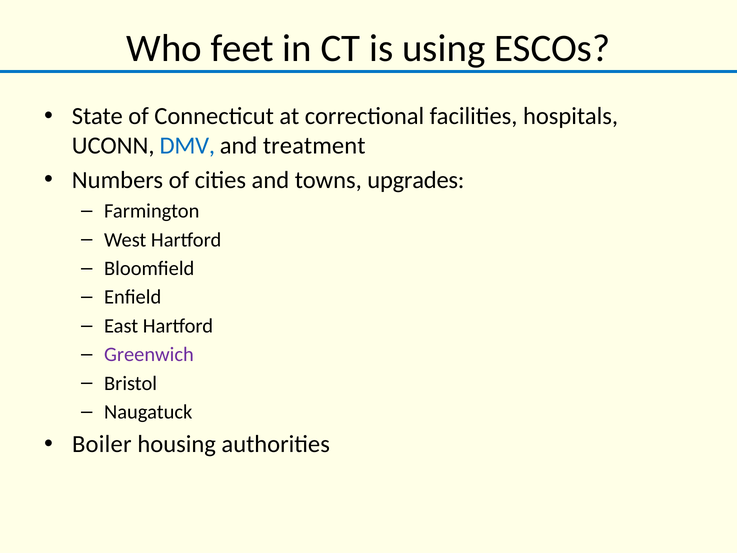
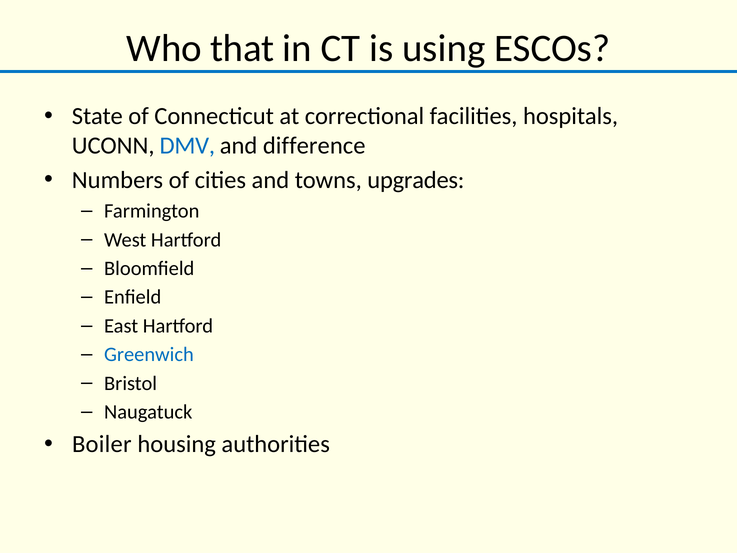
feet: feet -> that
treatment: treatment -> difference
Greenwich colour: purple -> blue
